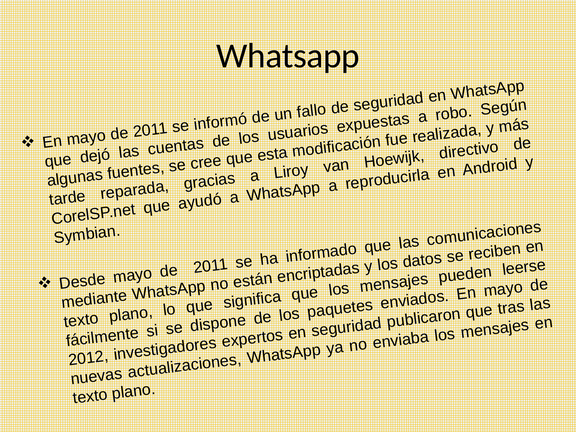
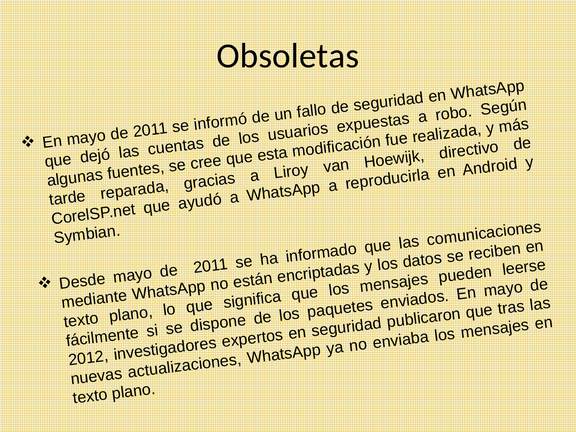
Whatsapp at (288, 56): Whatsapp -> Obsoletas
